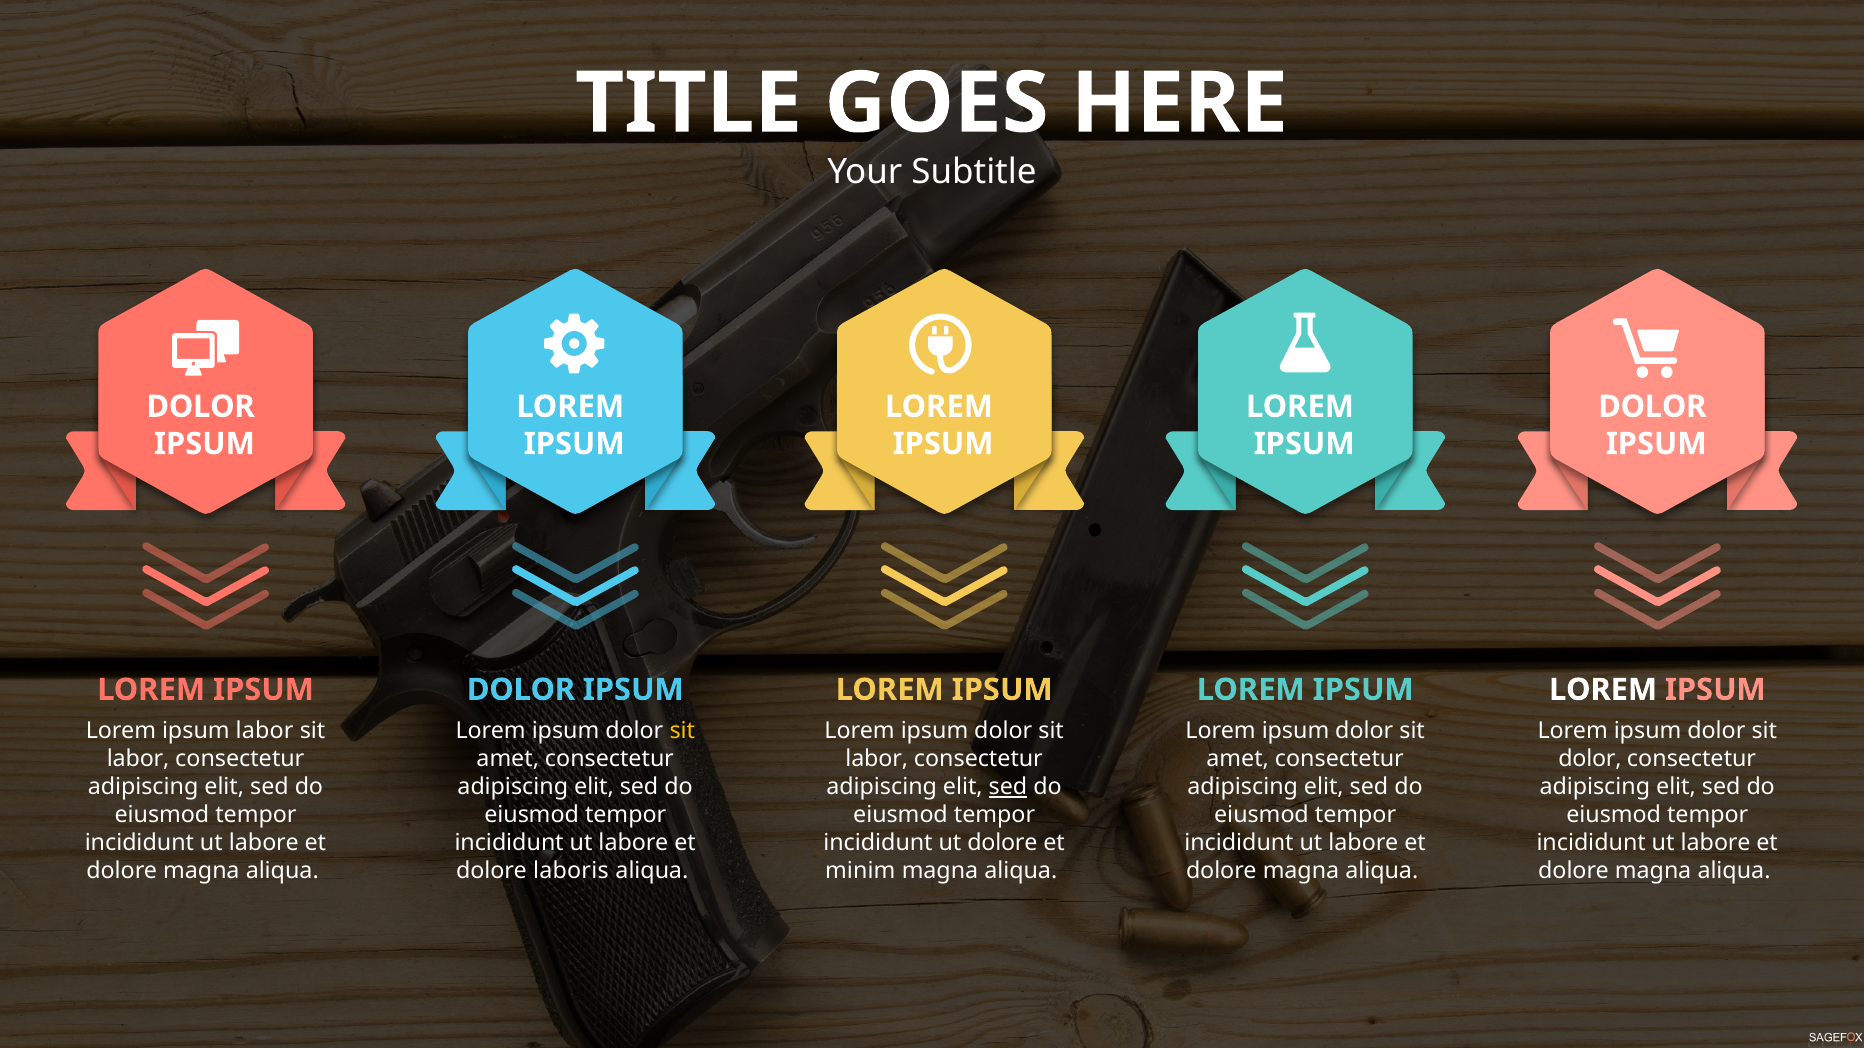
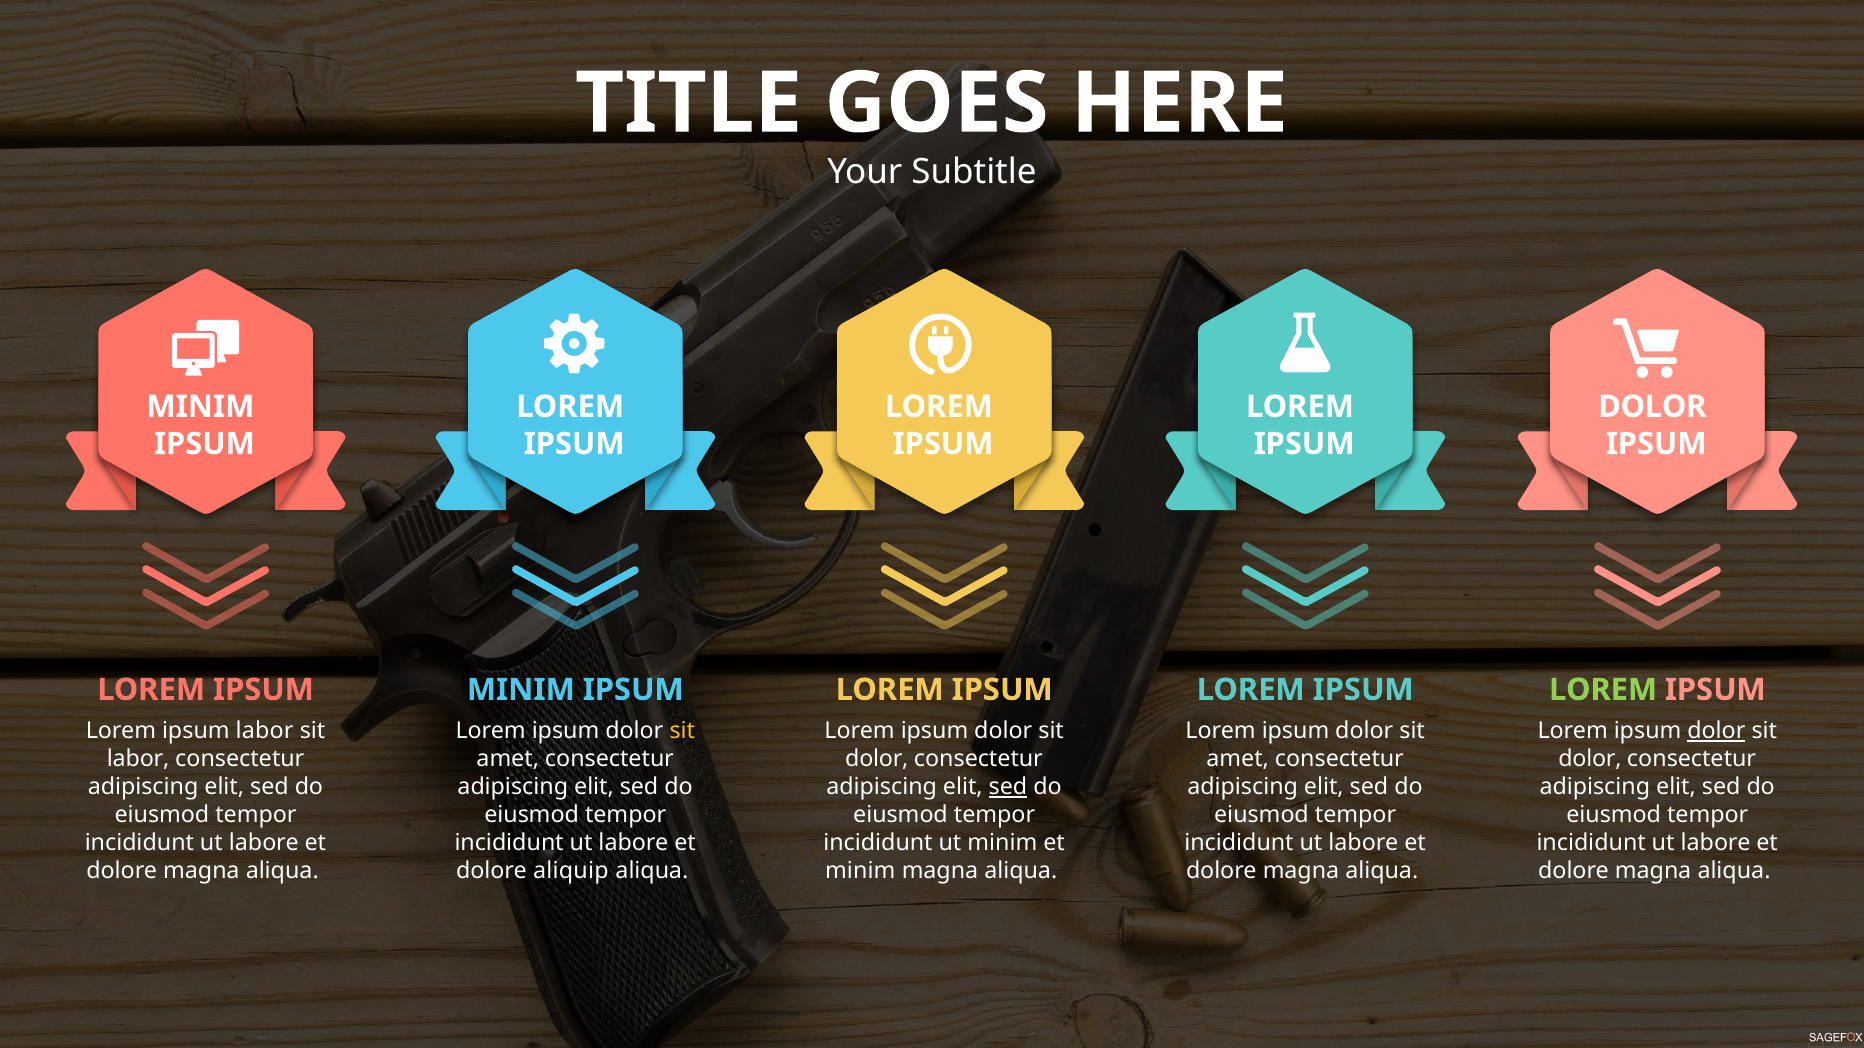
DOLOR at (201, 407): DOLOR -> MINIM
DOLOR at (521, 690): DOLOR -> MINIM
LOREM at (1603, 690) colour: white -> light green
dolor at (1716, 731) underline: none -> present
labor at (877, 759): labor -> dolor
ut dolore: dolore -> minim
laboris: laboris -> aliquip
